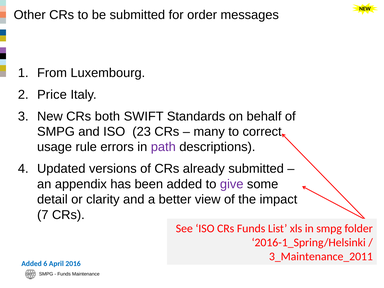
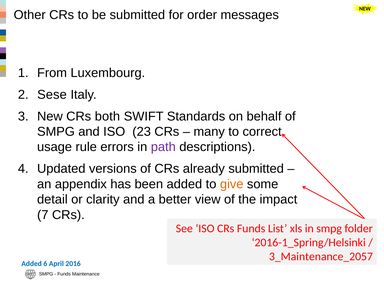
Price: Price -> Sese
give colour: purple -> orange
3_Maintenance_2011: 3_Maintenance_2011 -> 3_Maintenance_2057
